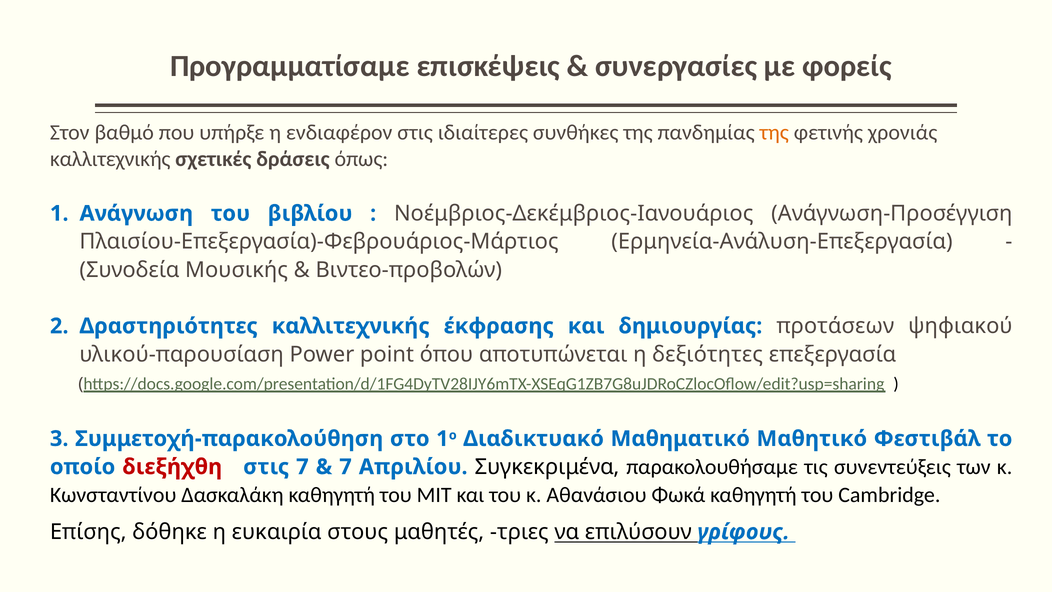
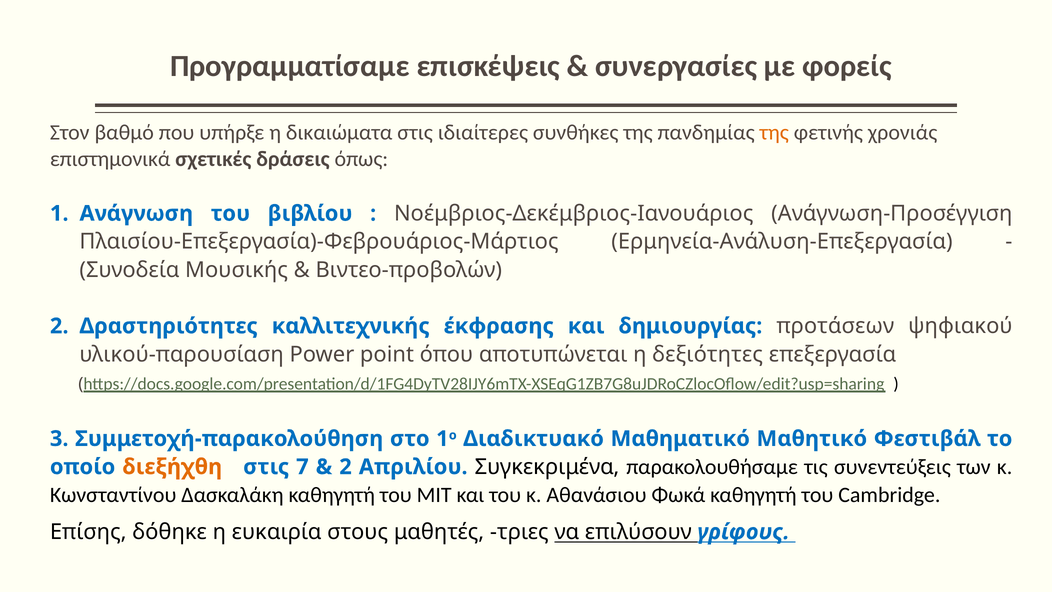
ενδιαφέρον: ενδιαφέρον -> δικαιώματα
καλλιτεχνικής at (110, 159): καλλιτεχνικής -> επιστημονικά
διεξήχθη colour: red -> orange
7 at (346, 467): 7 -> 2
